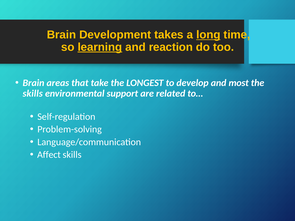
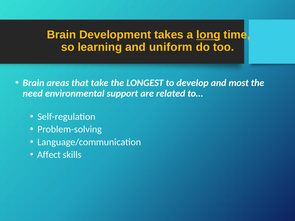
learning underline: present -> none
reaction: reaction -> uniform
skills at (33, 94): skills -> need
